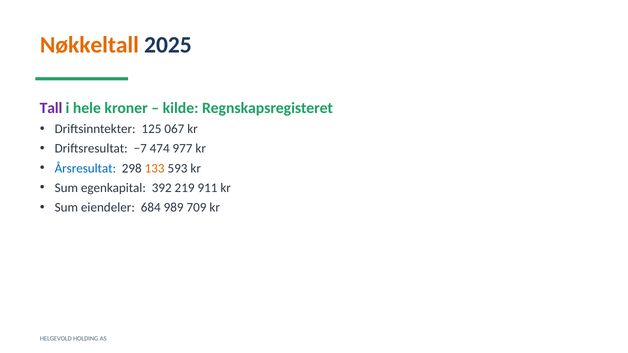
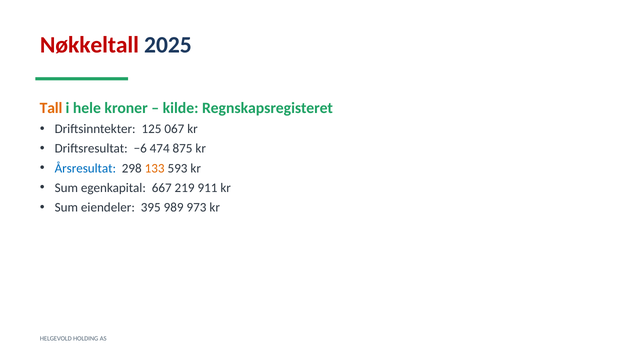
Nøkkeltall colour: orange -> red
Tall colour: purple -> orange
−7: −7 -> −6
977: 977 -> 875
392: 392 -> 667
684: 684 -> 395
709: 709 -> 973
